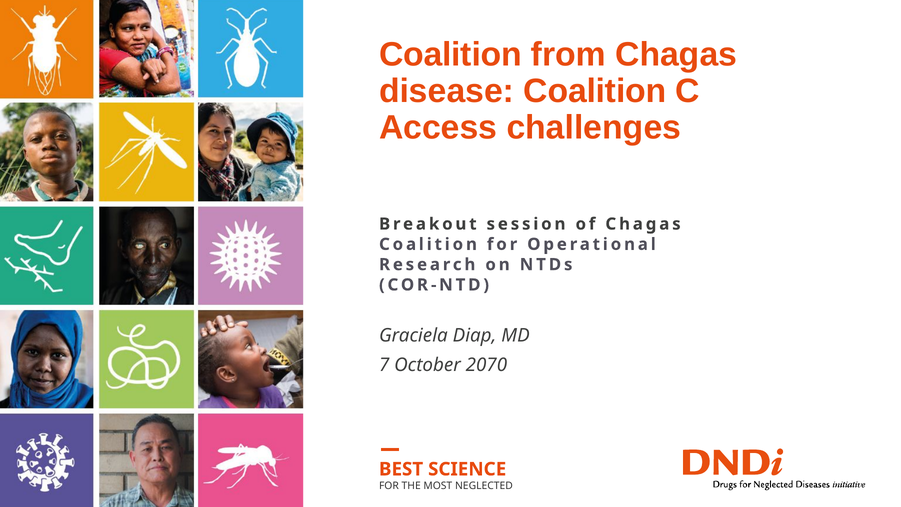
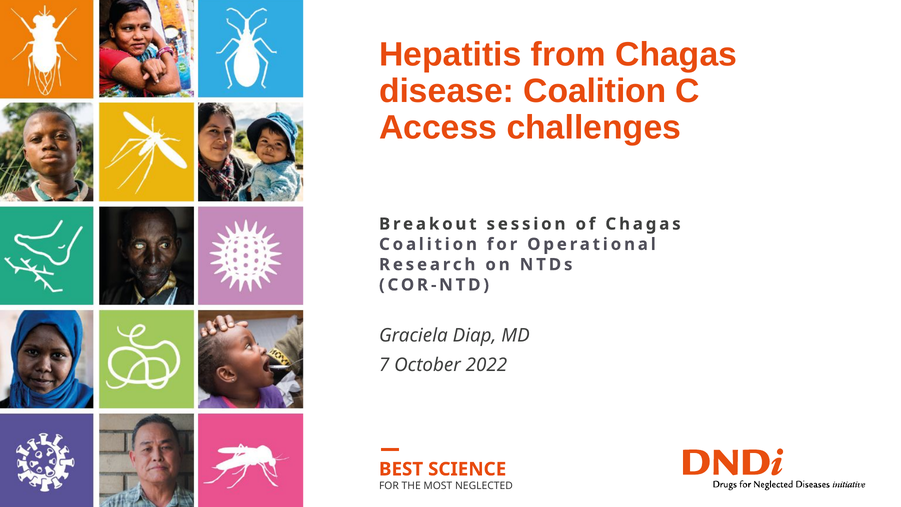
Coalition at (450, 55): Coalition -> Hepatitis
2070: 2070 -> 2022
